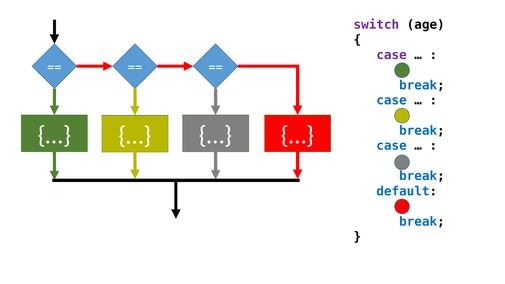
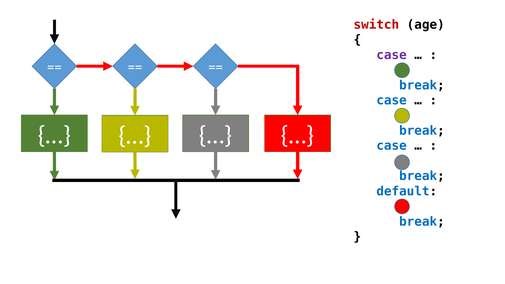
switch colour: purple -> red
